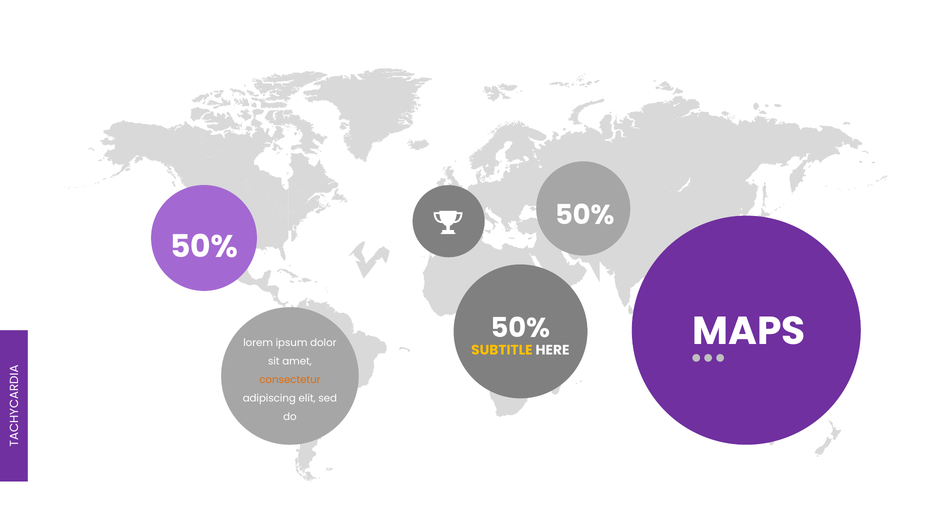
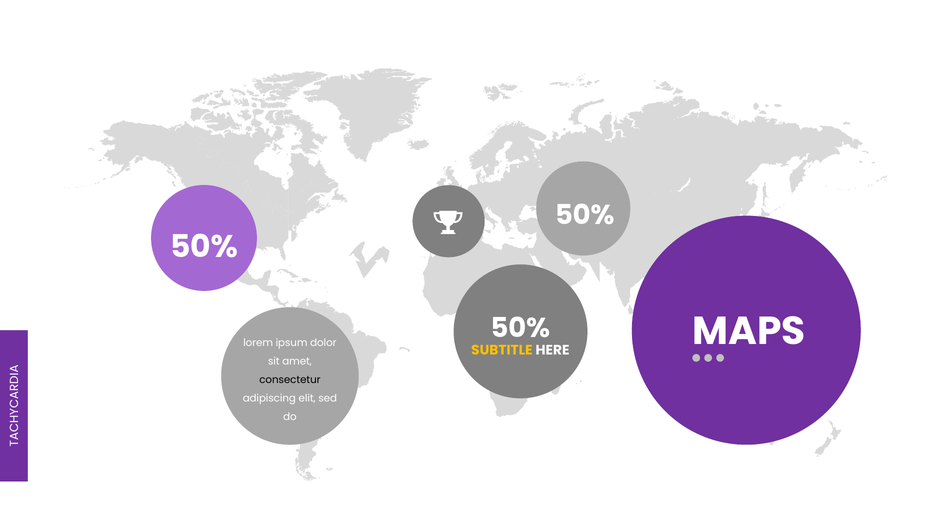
consectetur colour: orange -> black
